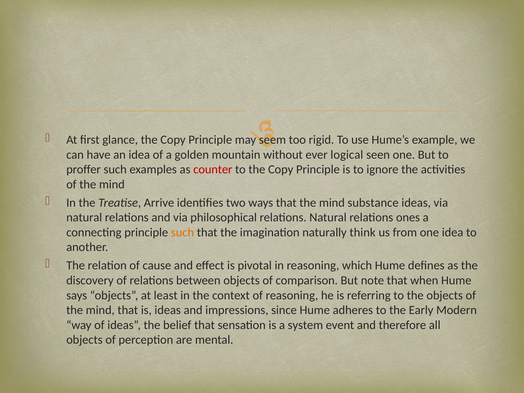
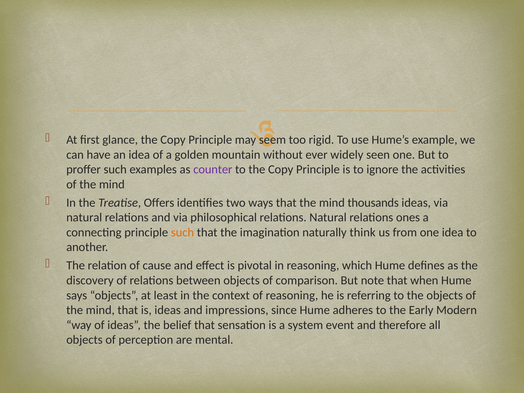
logical: logical -> widely
counter colour: red -> purple
Arrive: Arrive -> Offers
substance: substance -> thousands
